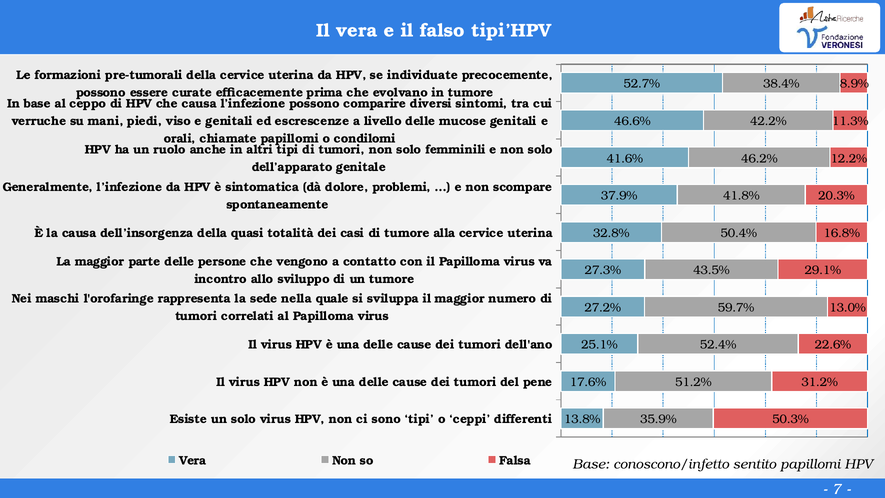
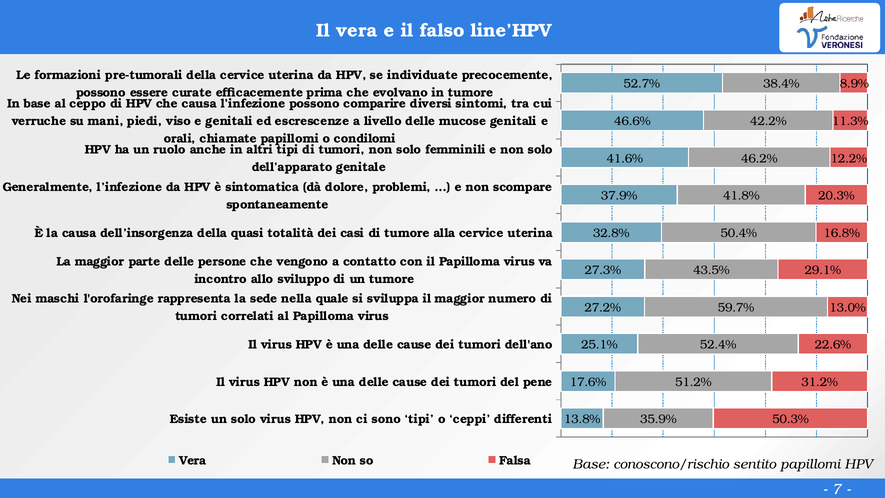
tipi’HPV: tipi’HPV -> line’HPV
conoscono/infetto: conoscono/infetto -> conoscono/rischio
